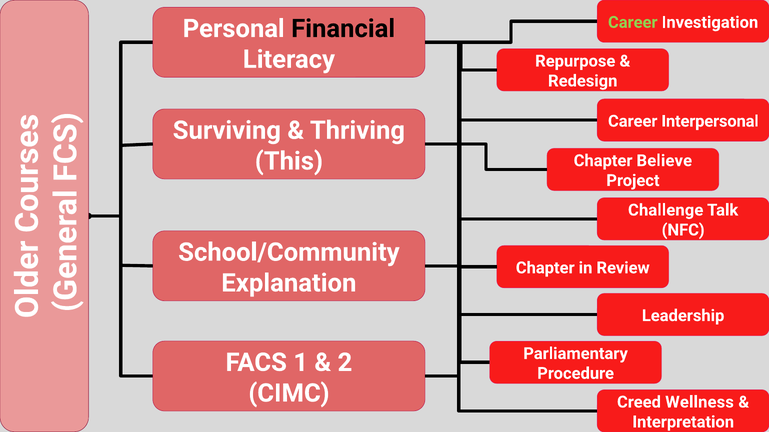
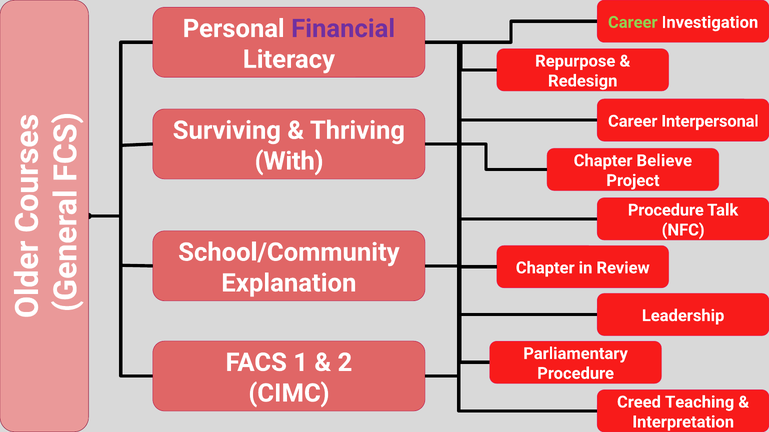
Financial colour: black -> purple
This: This -> With
Challenge at (666, 210): Challenge -> Procedure
Wellness: Wellness -> Teaching
